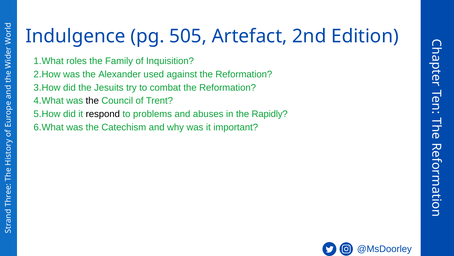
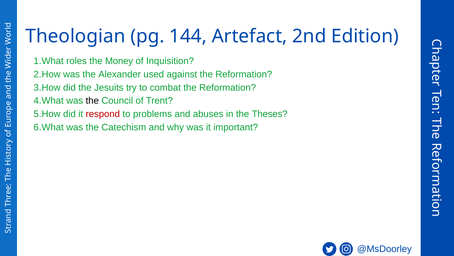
Indulgence: Indulgence -> Theologian
505: 505 -> 144
Family: Family -> Money
respond colour: black -> red
Rapidly: Rapidly -> Theses
